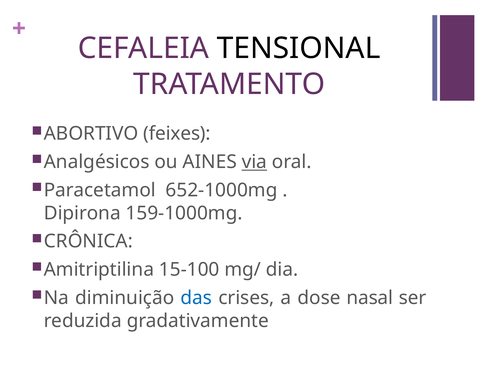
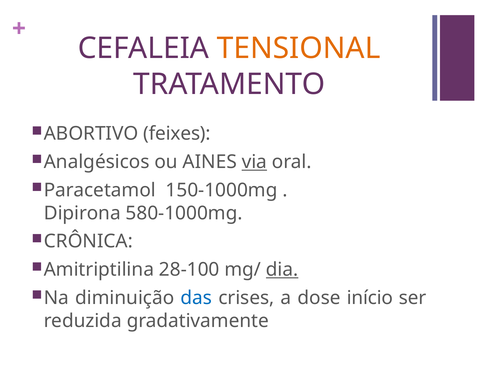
TENSIONAL colour: black -> orange
652-1000mg: 652-1000mg -> 150-1000mg
159-1000mg: 159-1000mg -> 580-1000mg
15-100: 15-100 -> 28-100
dia underline: none -> present
nasal: nasal -> início
